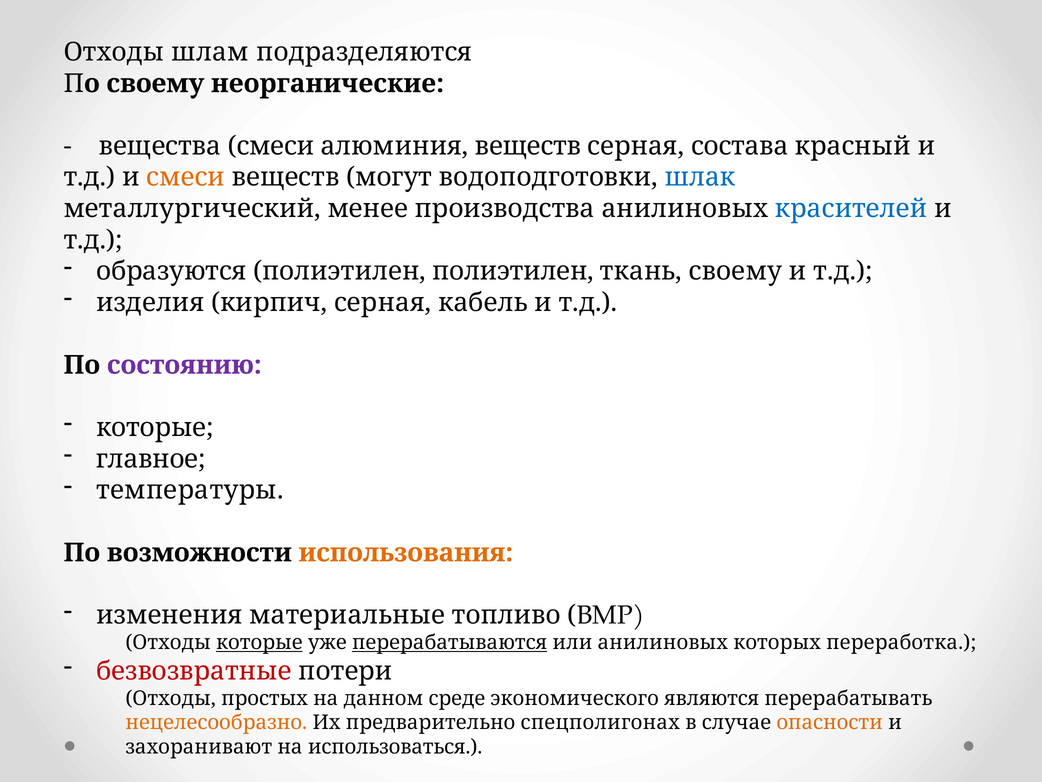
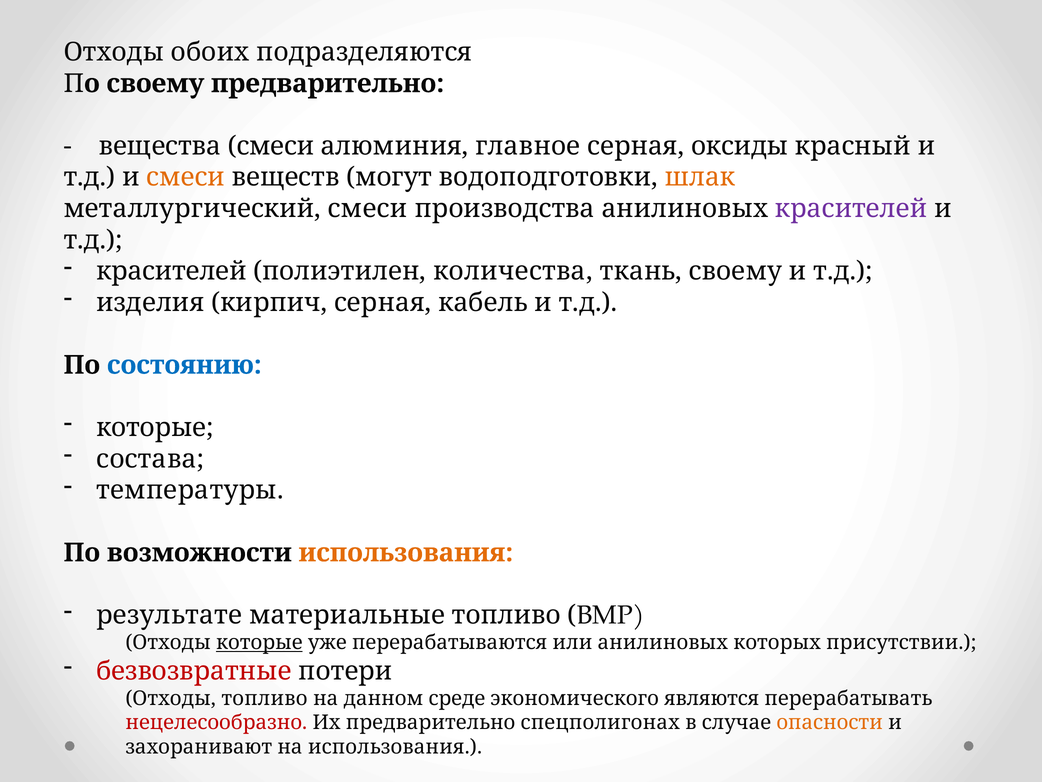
шлам: шлам -> обоих
своему неорганические: неорганические -> предварительно
алюминия веществ: веществ -> главное
состава: состава -> оксиды
шлак colour: blue -> orange
металлургический менее: менее -> смеси
красителей at (851, 209) colour: blue -> purple
образуются at (171, 271): образуются -> красителей
полиэтилен полиэтилен: полиэтилен -> количества
состоянию colour: purple -> blue
главное: главное -> состава
изменения: изменения -> результате
перерабатываются underline: present -> none
переработка: переработка -> присутствии
Отходы простых: простых -> топливо
нецелесообразно colour: orange -> red
на использоваться: использоваться -> использования
